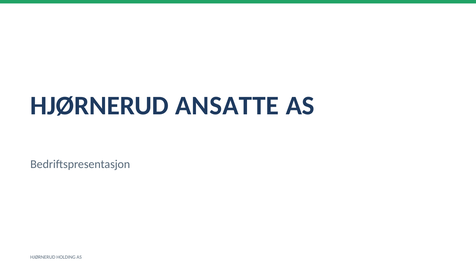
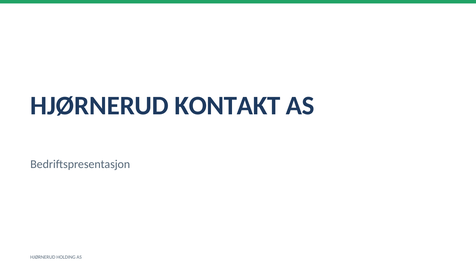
ANSATTE: ANSATTE -> KONTAKT
